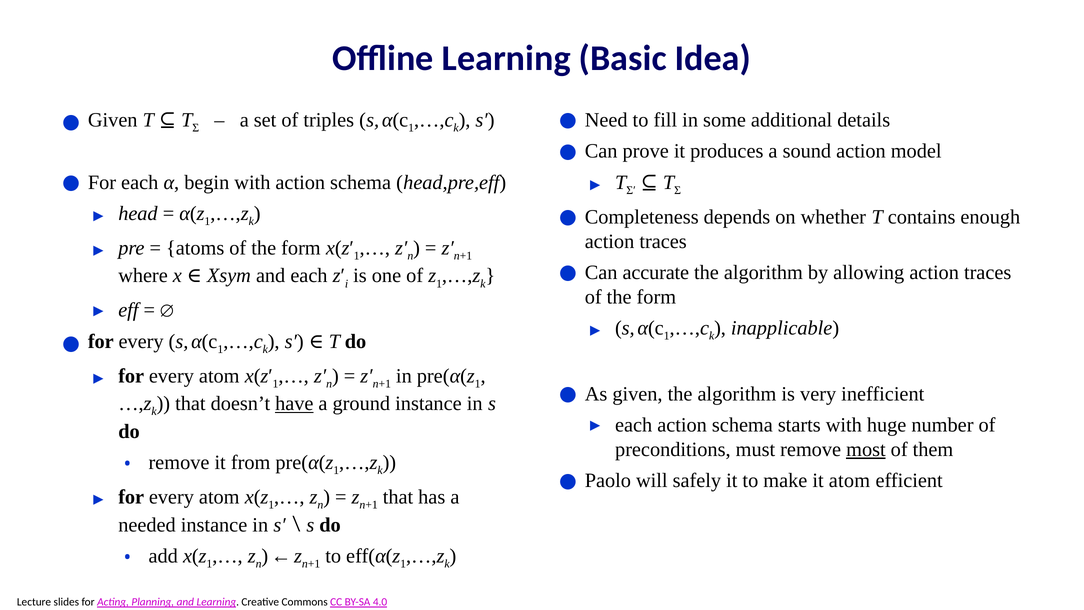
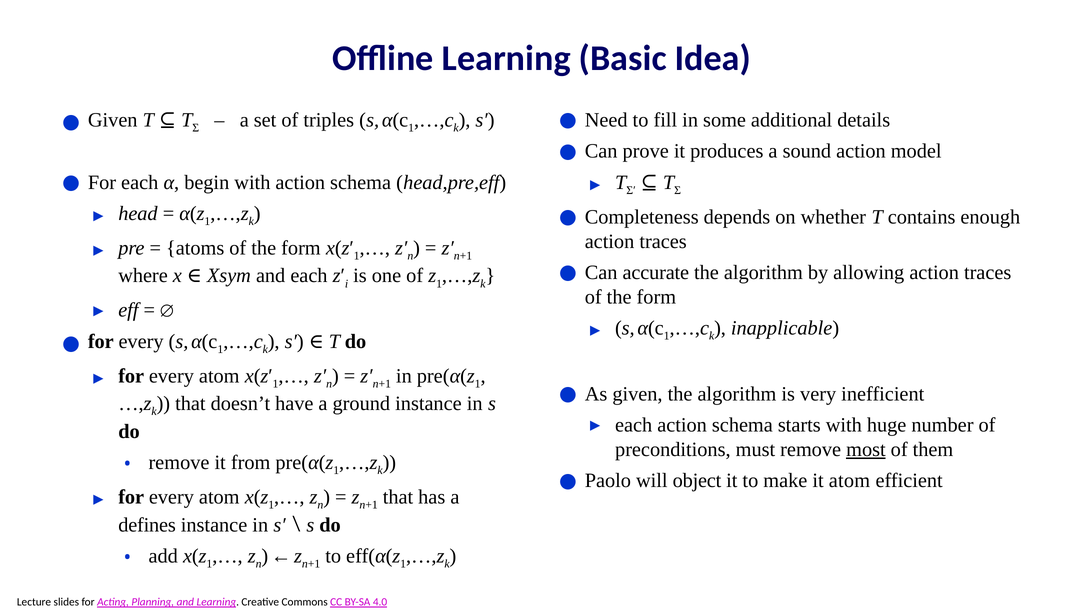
have underline: present -> none
safely: safely -> object
needed: needed -> defines
